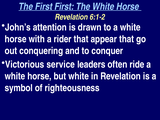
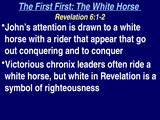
service: service -> chronix
